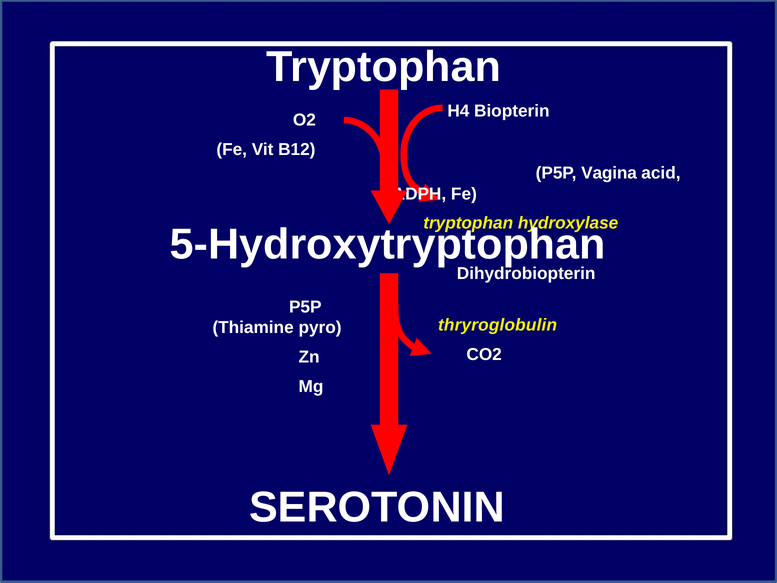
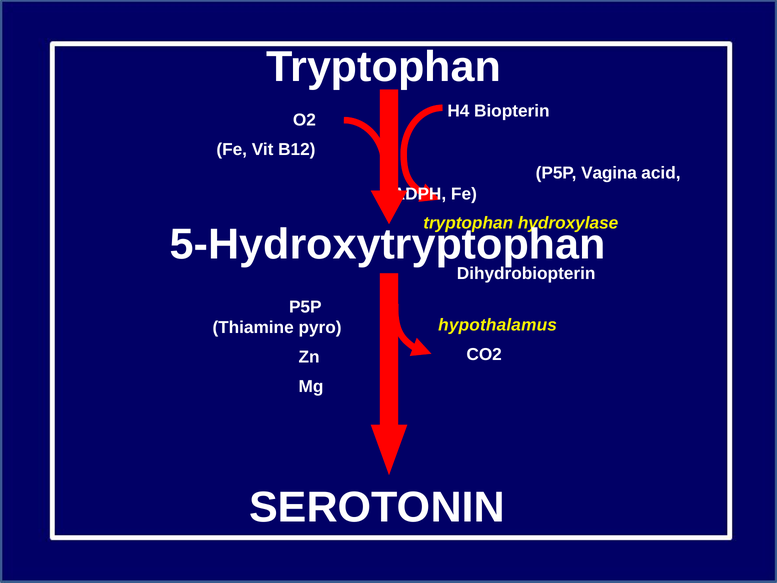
thryroglobulin: thryroglobulin -> hypothalamus
